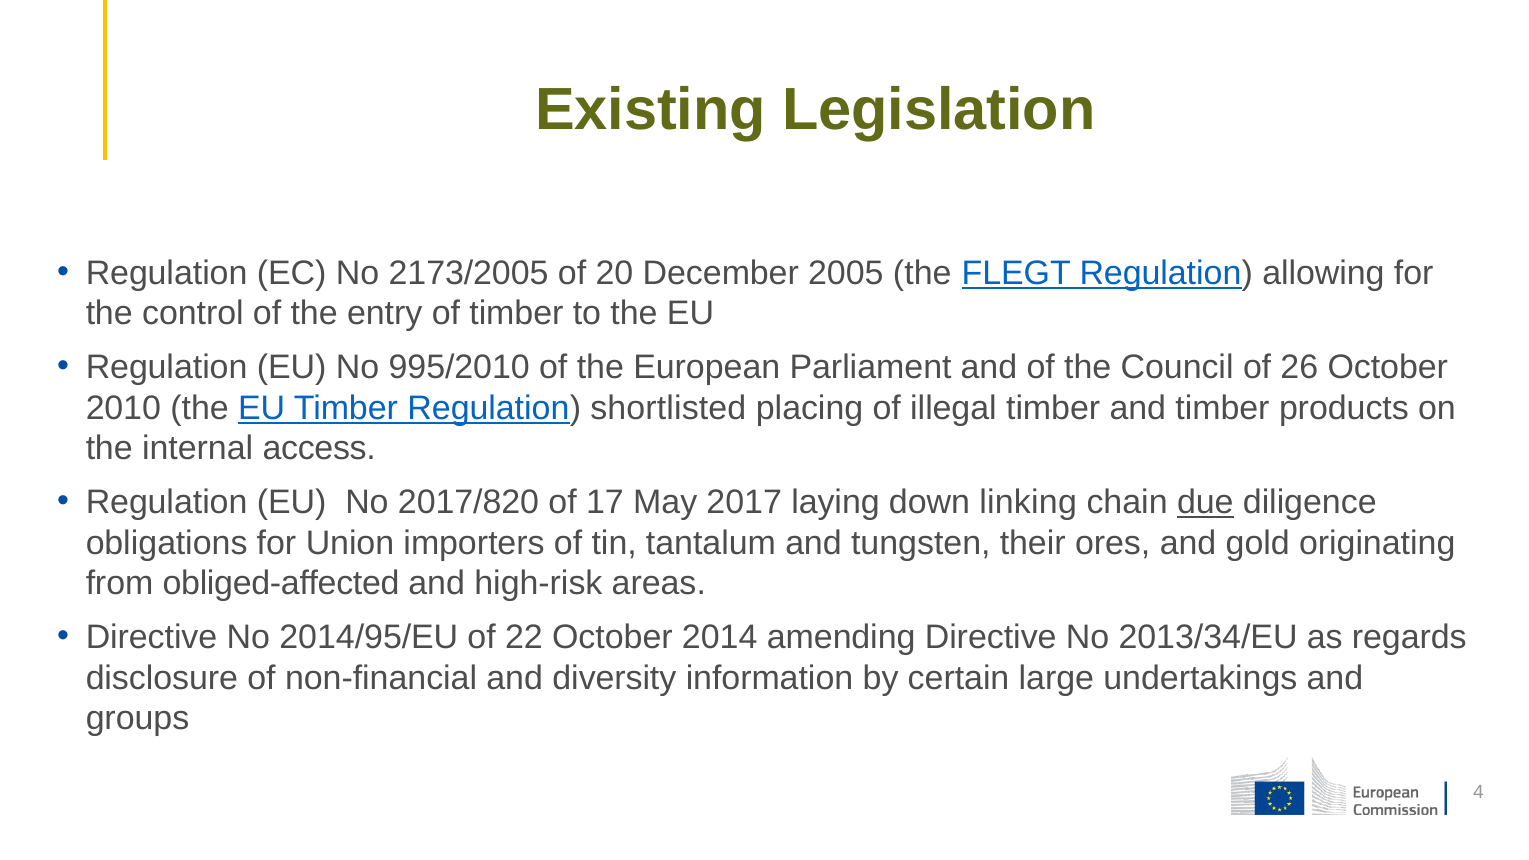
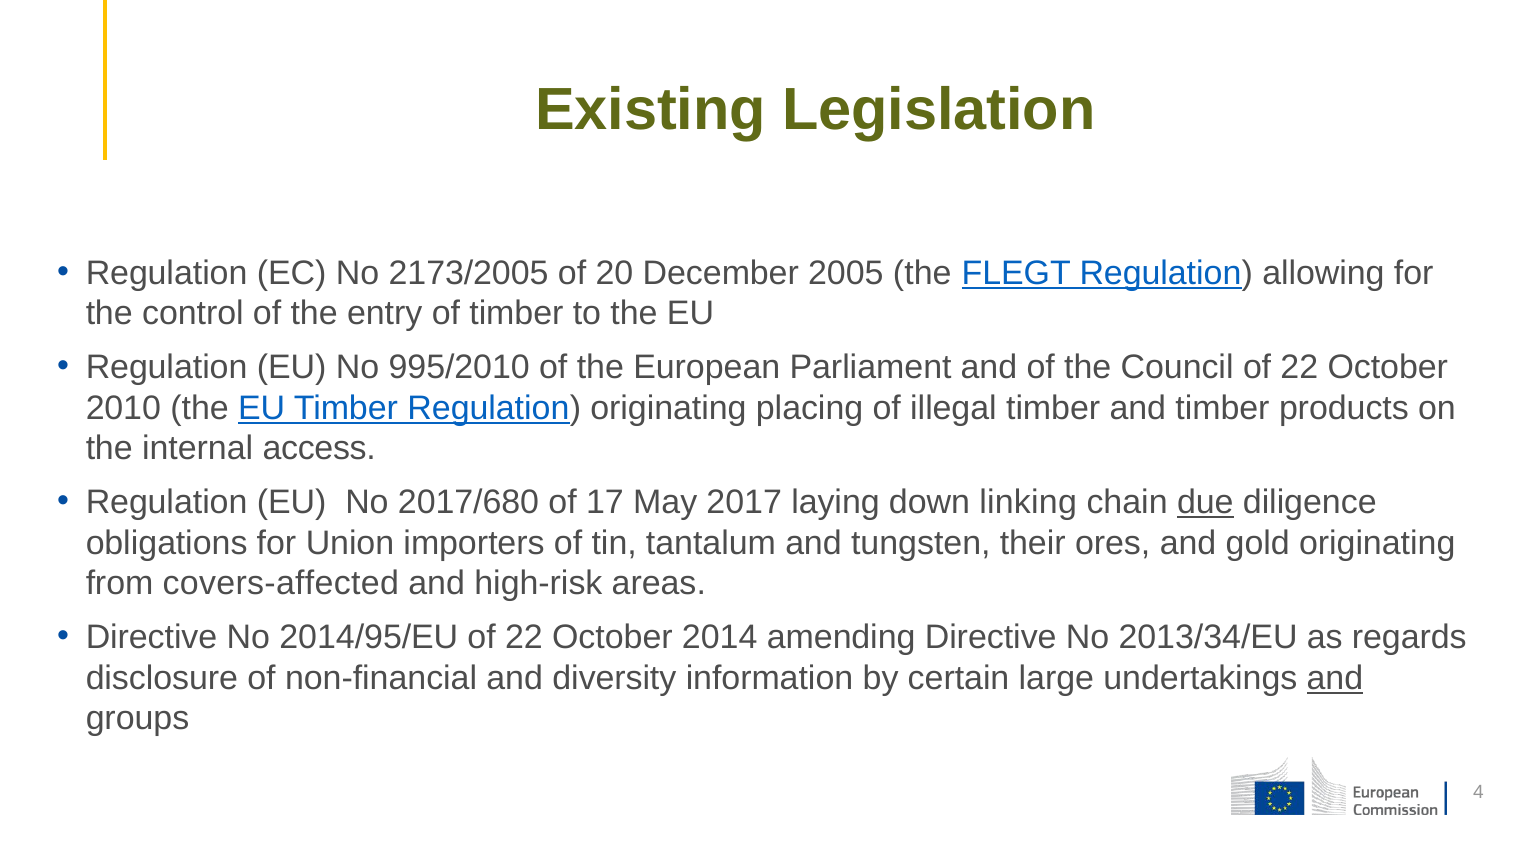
Council of 26: 26 -> 22
Regulation shortlisted: shortlisted -> originating
2017/820: 2017/820 -> 2017/680
obliged-affected: obliged-affected -> covers-affected
and at (1335, 678) underline: none -> present
